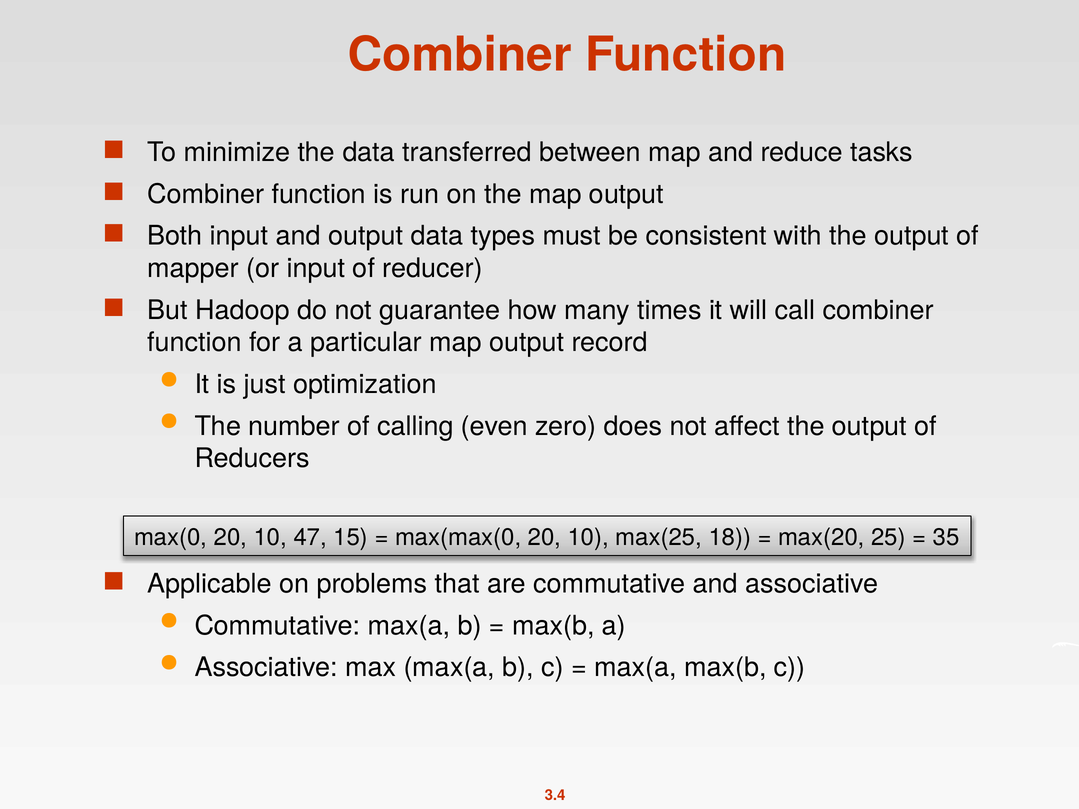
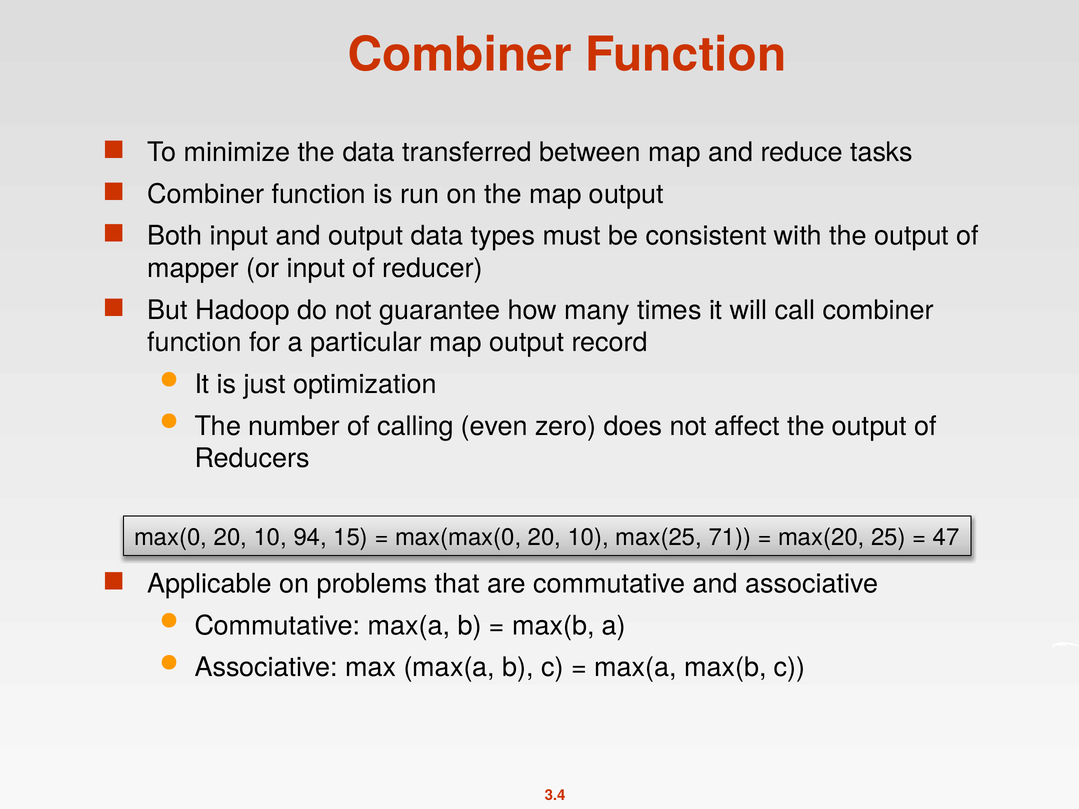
47: 47 -> 94
18: 18 -> 71
35: 35 -> 47
